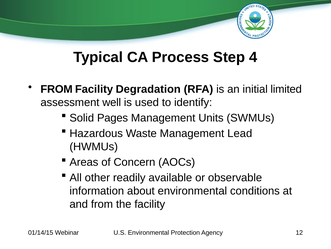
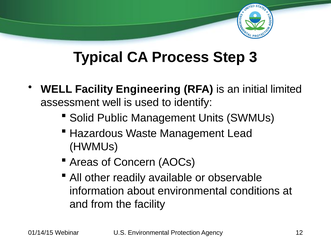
4: 4 -> 3
FROM at (57, 89): FROM -> WELL
Degradation: Degradation -> Engineering
Pages: Pages -> Public
